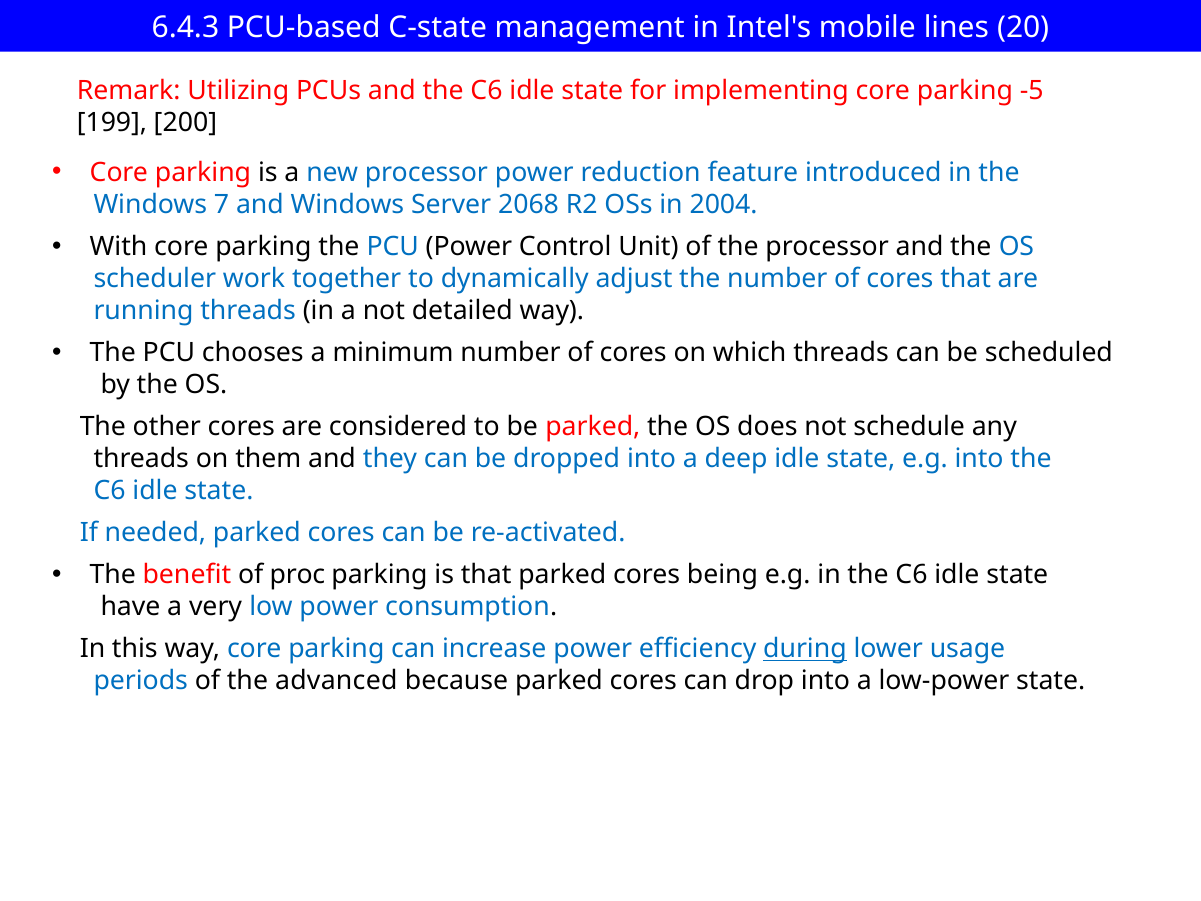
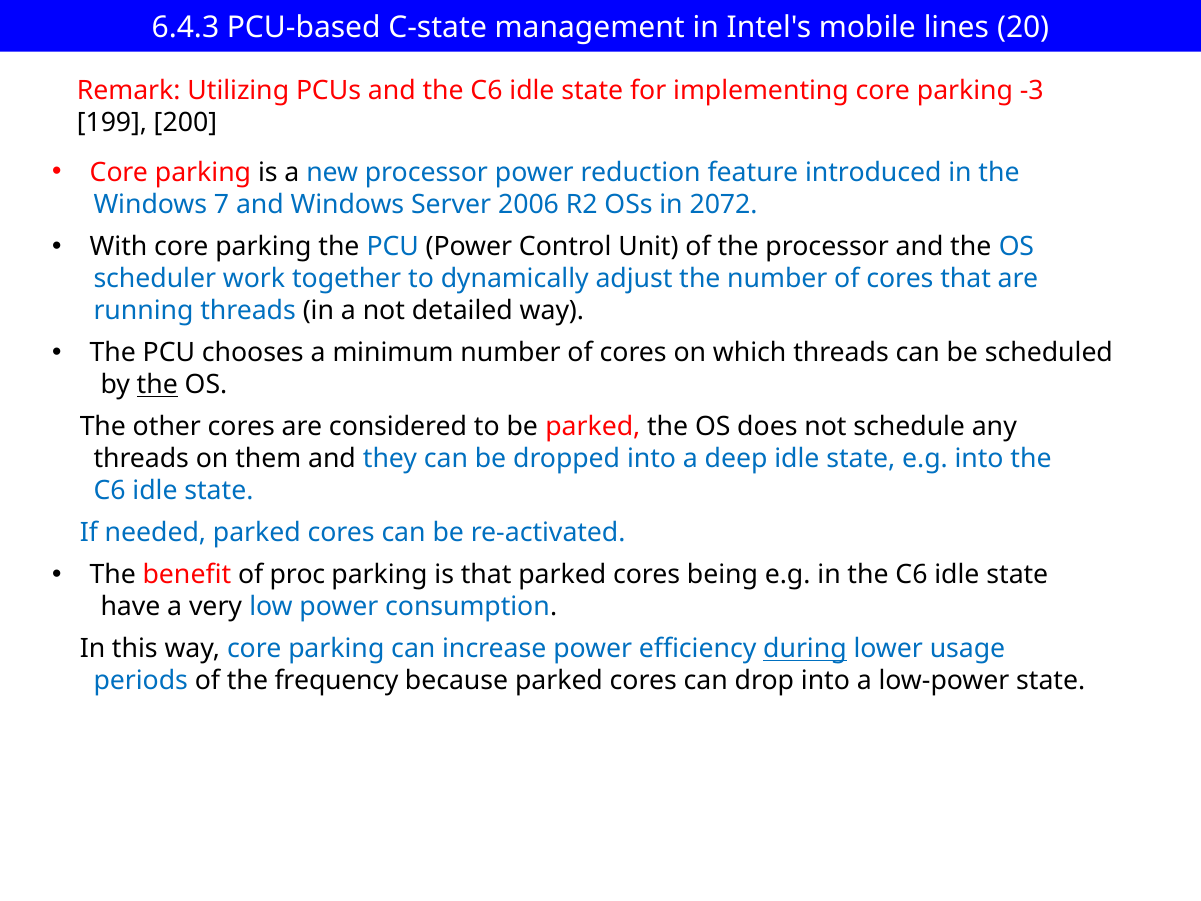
-5: -5 -> -3
2068: 2068 -> 2006
2004: 2004 -> 2072
the at (157, 385) underline: none -> present
advanced: advanced -> frequency
